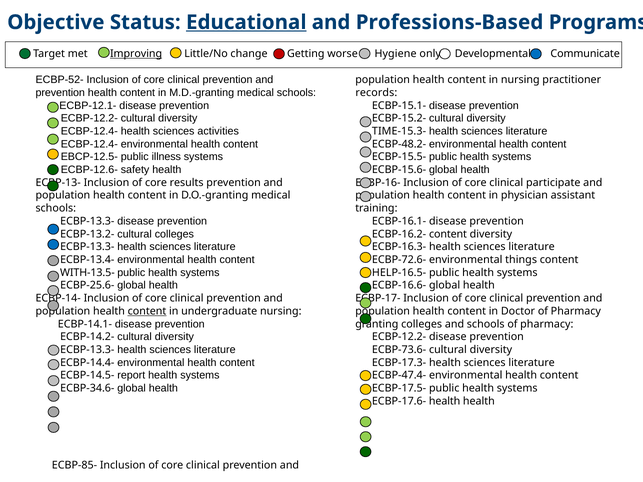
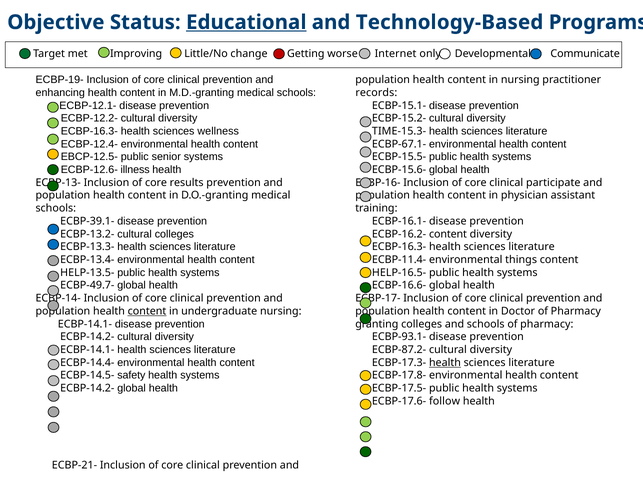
Professions-Based: Professions-Based -> Technology-Based
Improving underline: present -> none
Hygiene: Hygiene -> Internet
ECBP-52-: ECBP-52- -> ECBP-19-
prevention at (60, 93): prevention -> enhancing
ECBP-12.4- at (89, 131): ECBP-12.4- -> ECBP-16.3-
activities: activities -> wellness
ECBP-48.2-: ECBP-48.2- -> ECBP-67.1-
illness: illness -> senior
safety: safety -> illness
ECBP-13.3- at (87, 221): ECBP-13.3- -> ECBP-39.1-
ECBP-72.6-: ECBP-72.6- -> ECBP-11.4-
WITH-13.5-: WITH-13.5- -> HELP-13.5-
ECBP-25.6-: ECBP-25.6- -> ECBP-49.7-
ECBP-12.2- at (399, 337): ECBP-12.2- -> ECBP-93.1-
ECBP-13.3- at (87, 350): ECBP-13.3- -> ECBP-14.1-
ECBP-73.6-: ECBP-73.6- -> ECBP-87.2-
health at (445, 363) underline: none -> present
report: report -> safety
ECBP-47.4-: ECBP-47.4- -> ECBP-17.8-
ECBP-34.6- at (87, 388): ECBP-34.6- -> ECBP-14.2-
ECBP-17.6- health: health -> follow
ECBP-85-: ECBP-85- -> ECBP-21-
